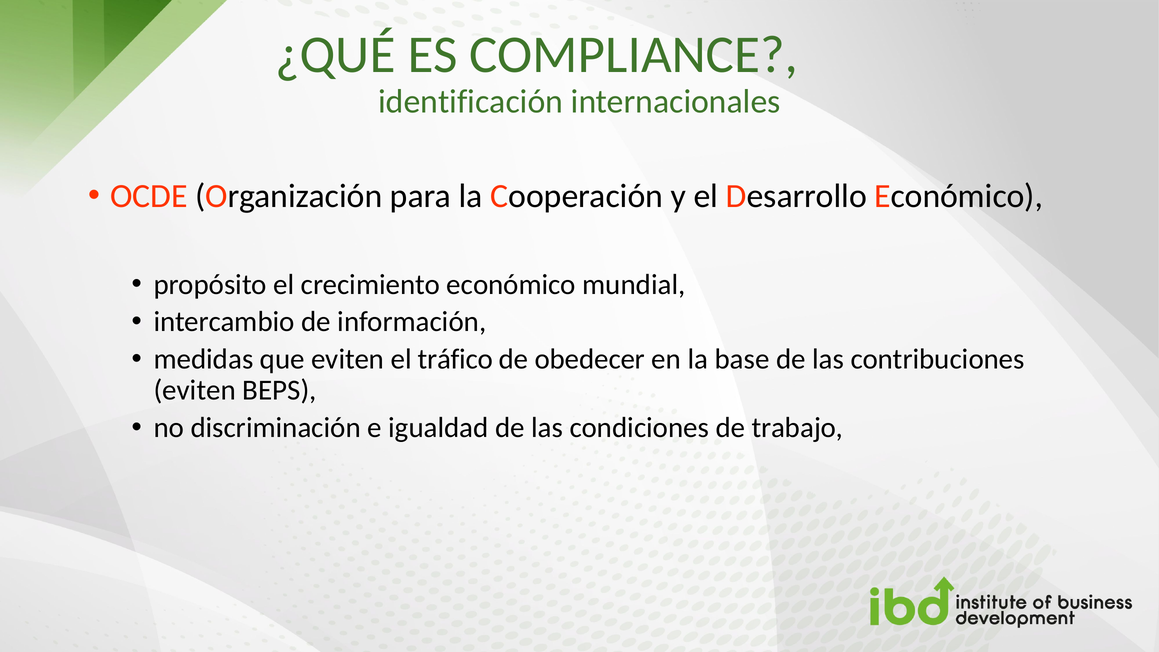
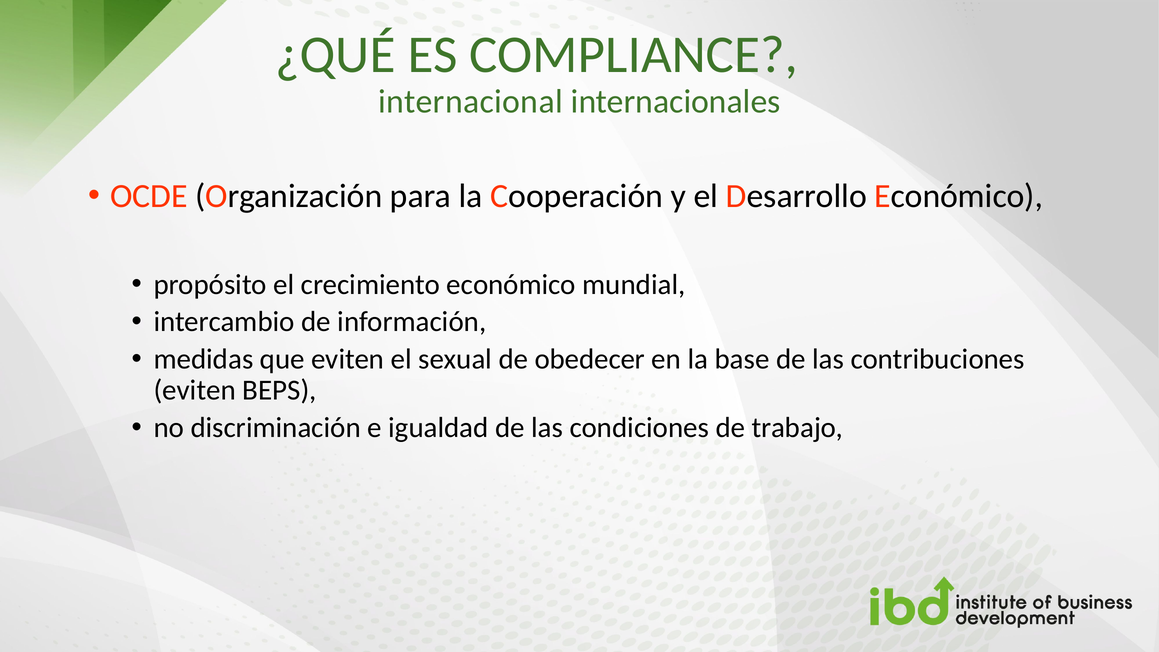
identificación: identificación -> internacional
tráfico: tráfico -> sexual
